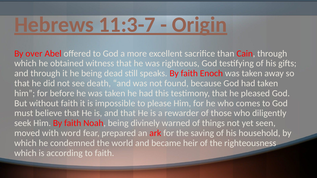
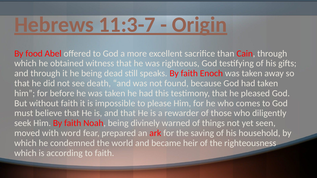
over: over -> food
